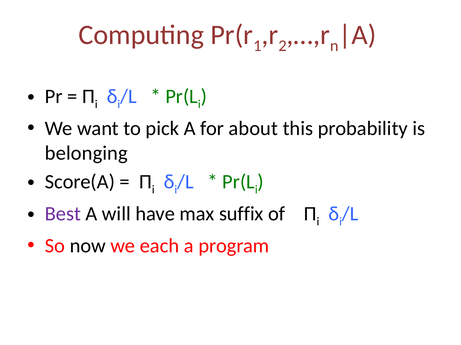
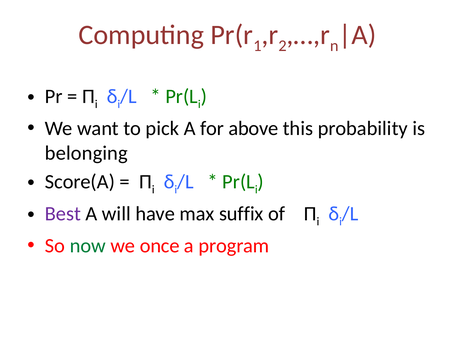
about: about -> above
now colour: black -> green
each: each -> once
